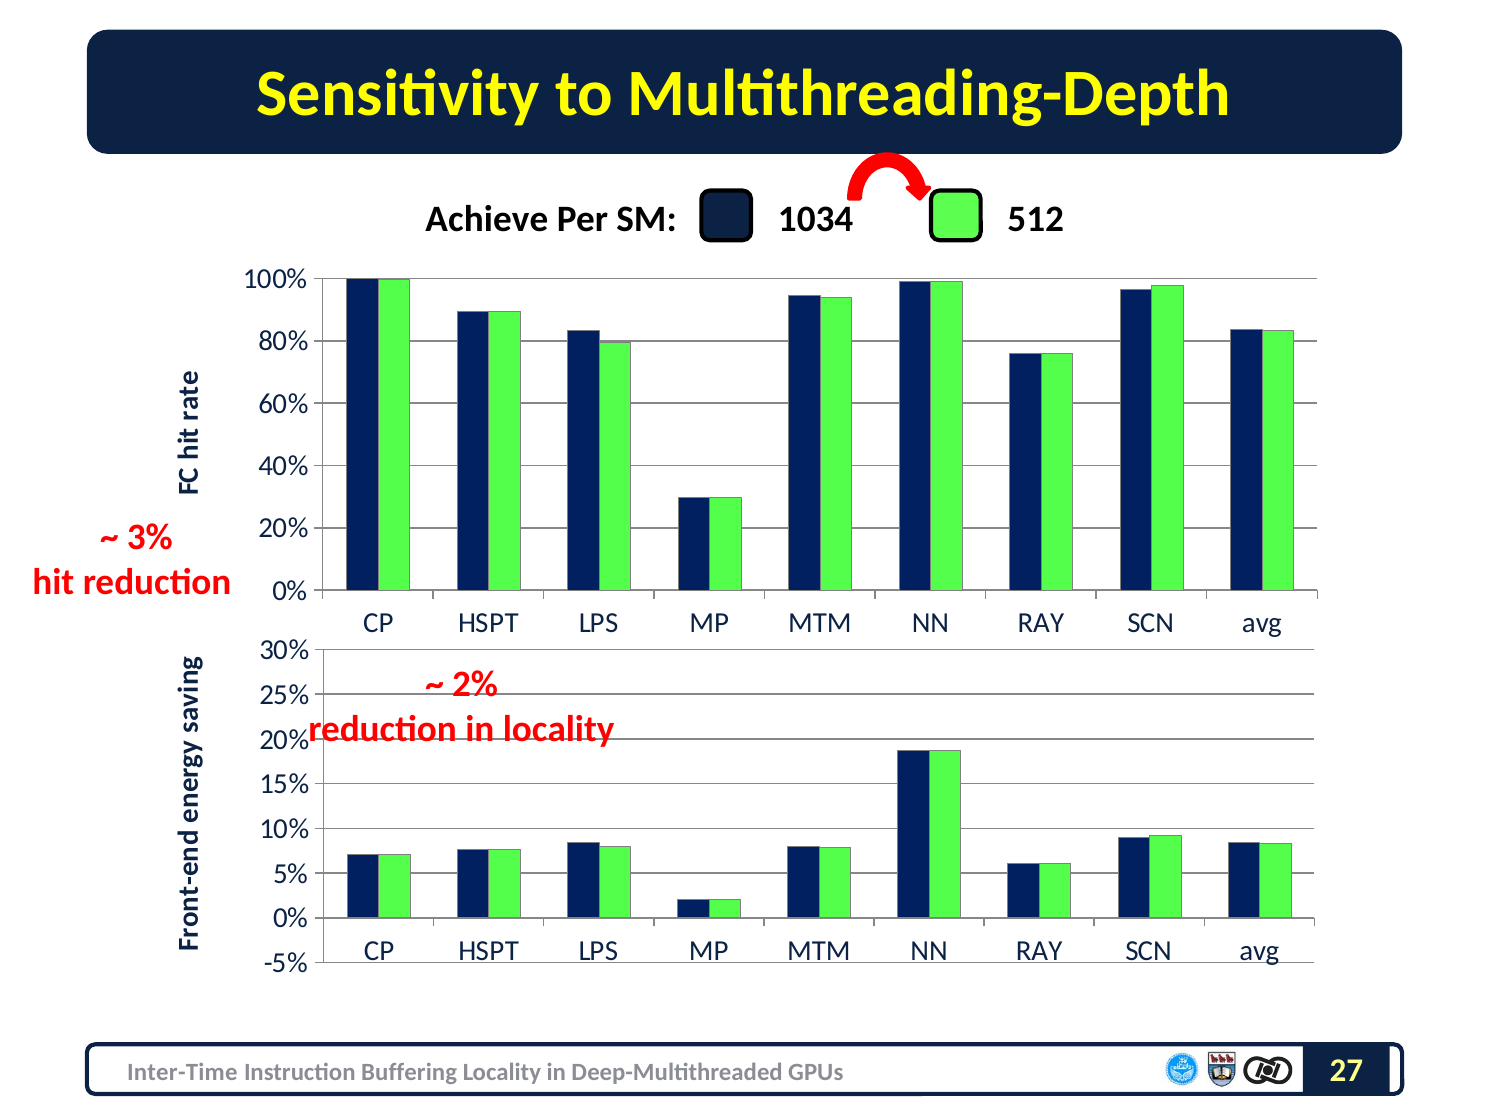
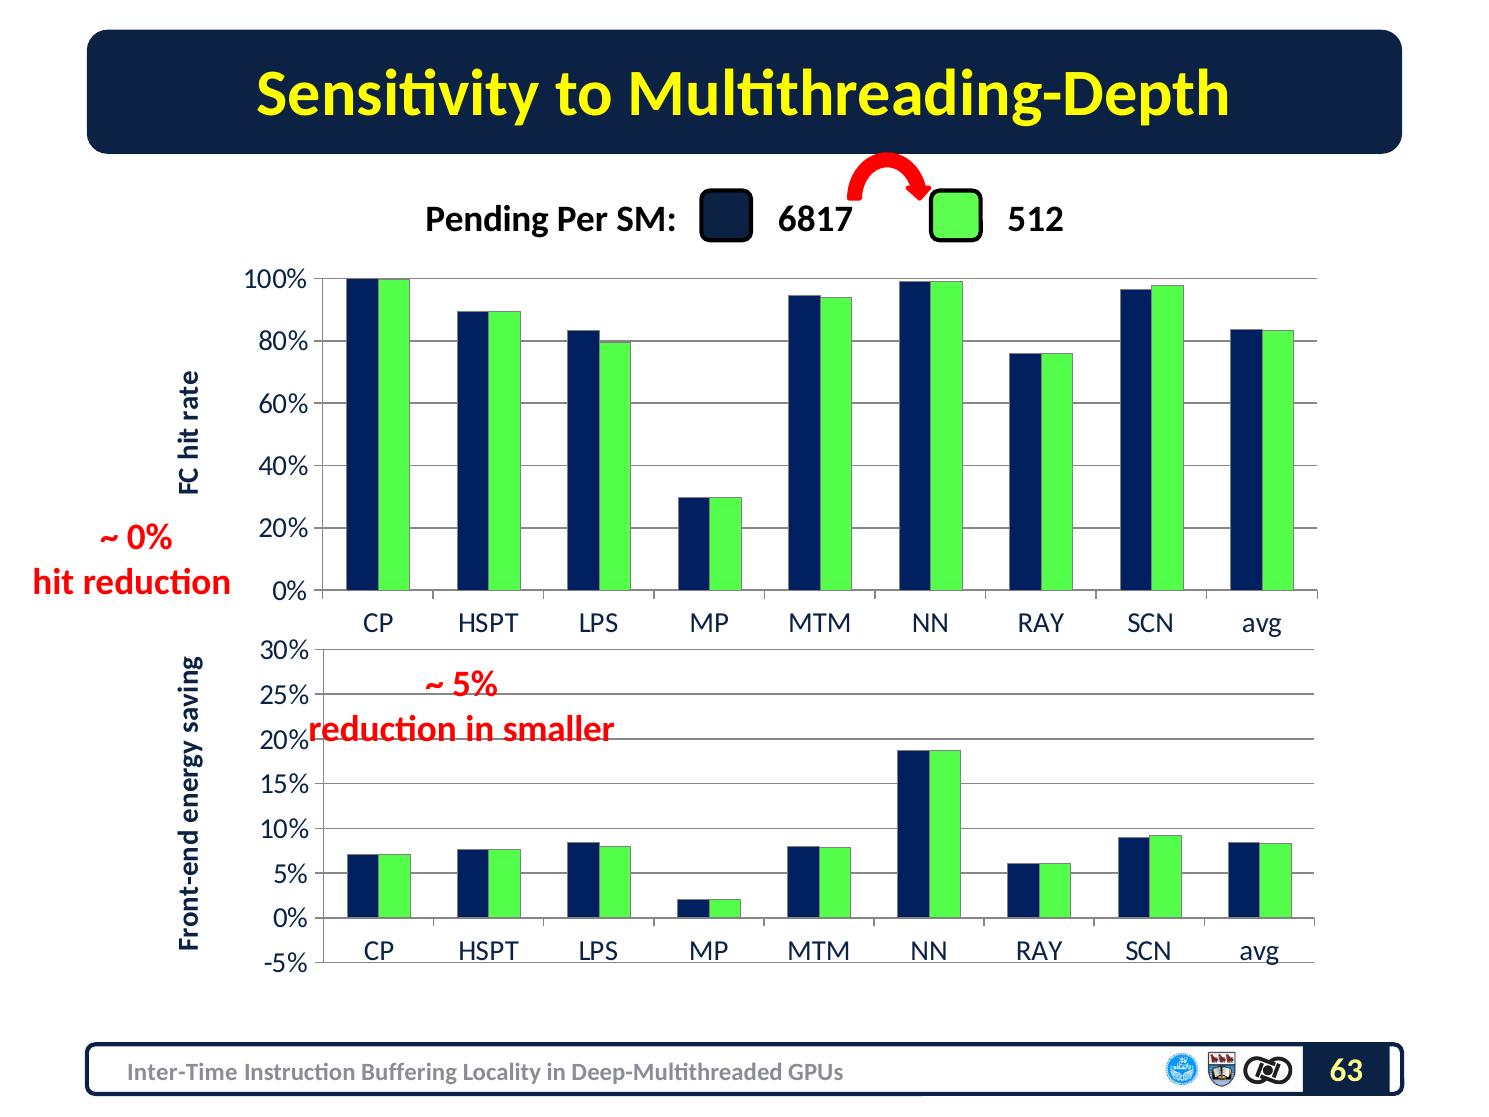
Achieve: Achieve -> Pending
1034: 1034 -> 6817
3% at (150, 538): 3% -> 0%
2% at (475, 684): 2% -> 5%
in locality: locality -> smaller
27: 27 -> 63
